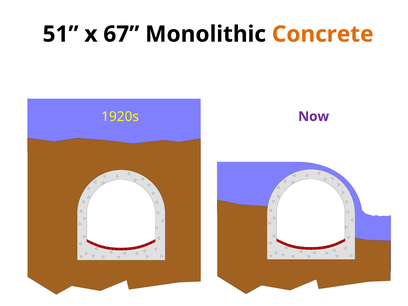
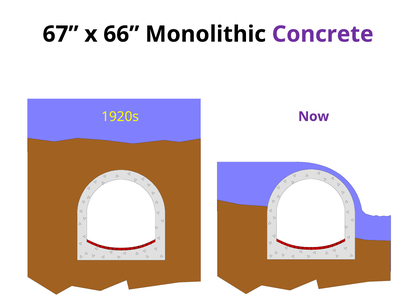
51: 51 -> 67
67: 67 -> 66
Concrete colour: orange -> purple
